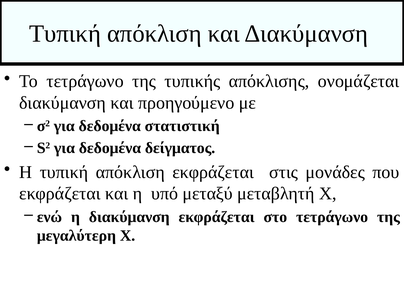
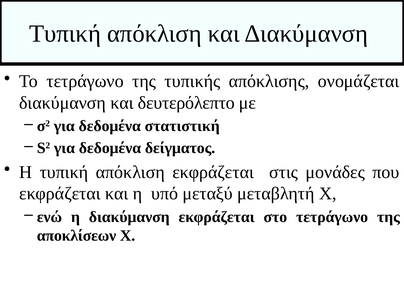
προηγούμενο: προηγούμενο -> δευτερόλεπτο
μεγαλύτερη: μεγαλύτερη -> αποκλίσεων
